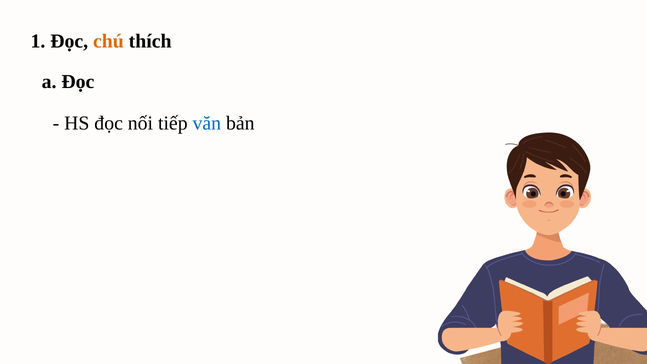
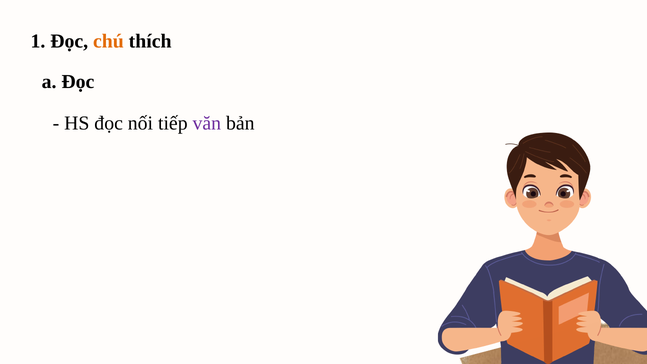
văn colour: blue -> purple
